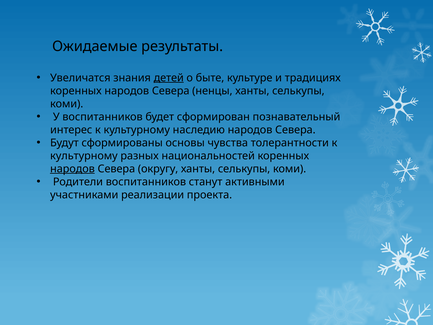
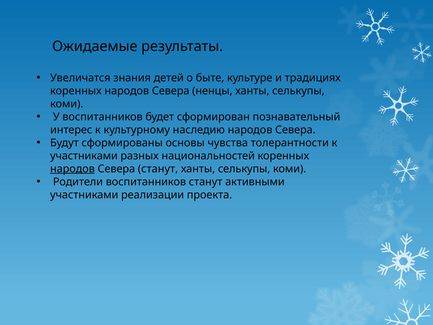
детей underline: present -> none
культурному at (84, 156): культурному -> участниками
Севера округу: округу -> станут
